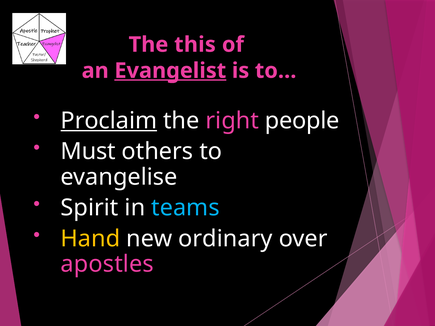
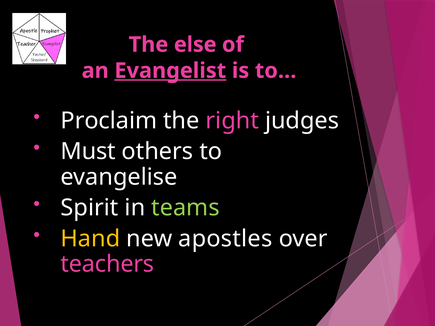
this: this -> else
Proclaim underline: present -> none
people: people -> judges
teams colour: light blue -> light green
ordinary: ordinary -> apostles
apostles: apostles -> teachers
